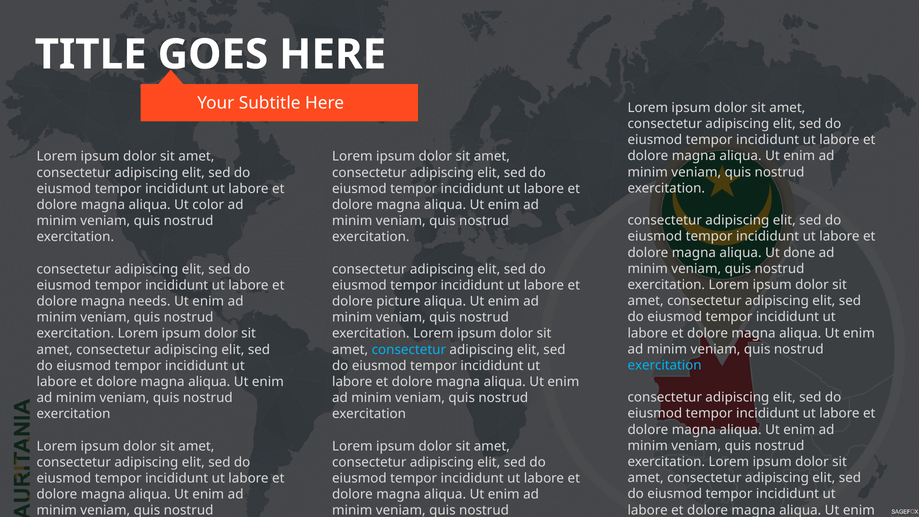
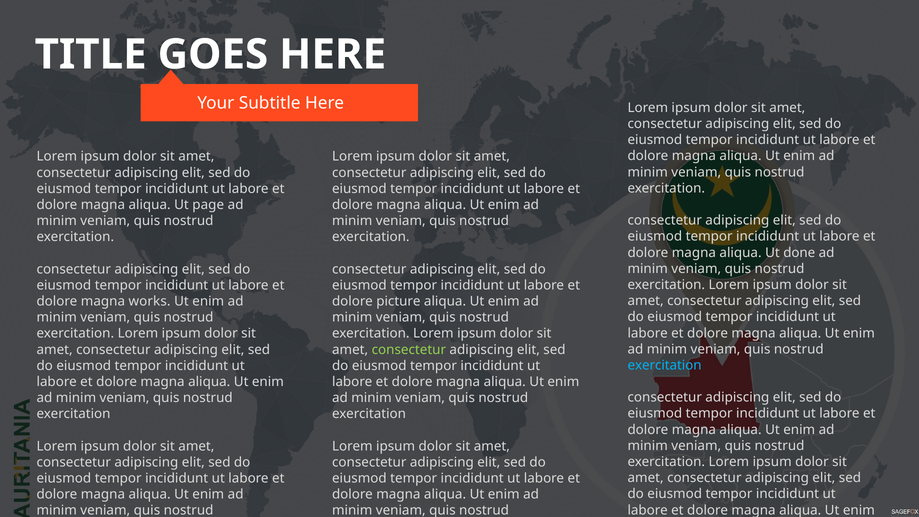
color: color -> page
needs: needs -> works
consectetur at (409, 350) colour: light blue -> light green
